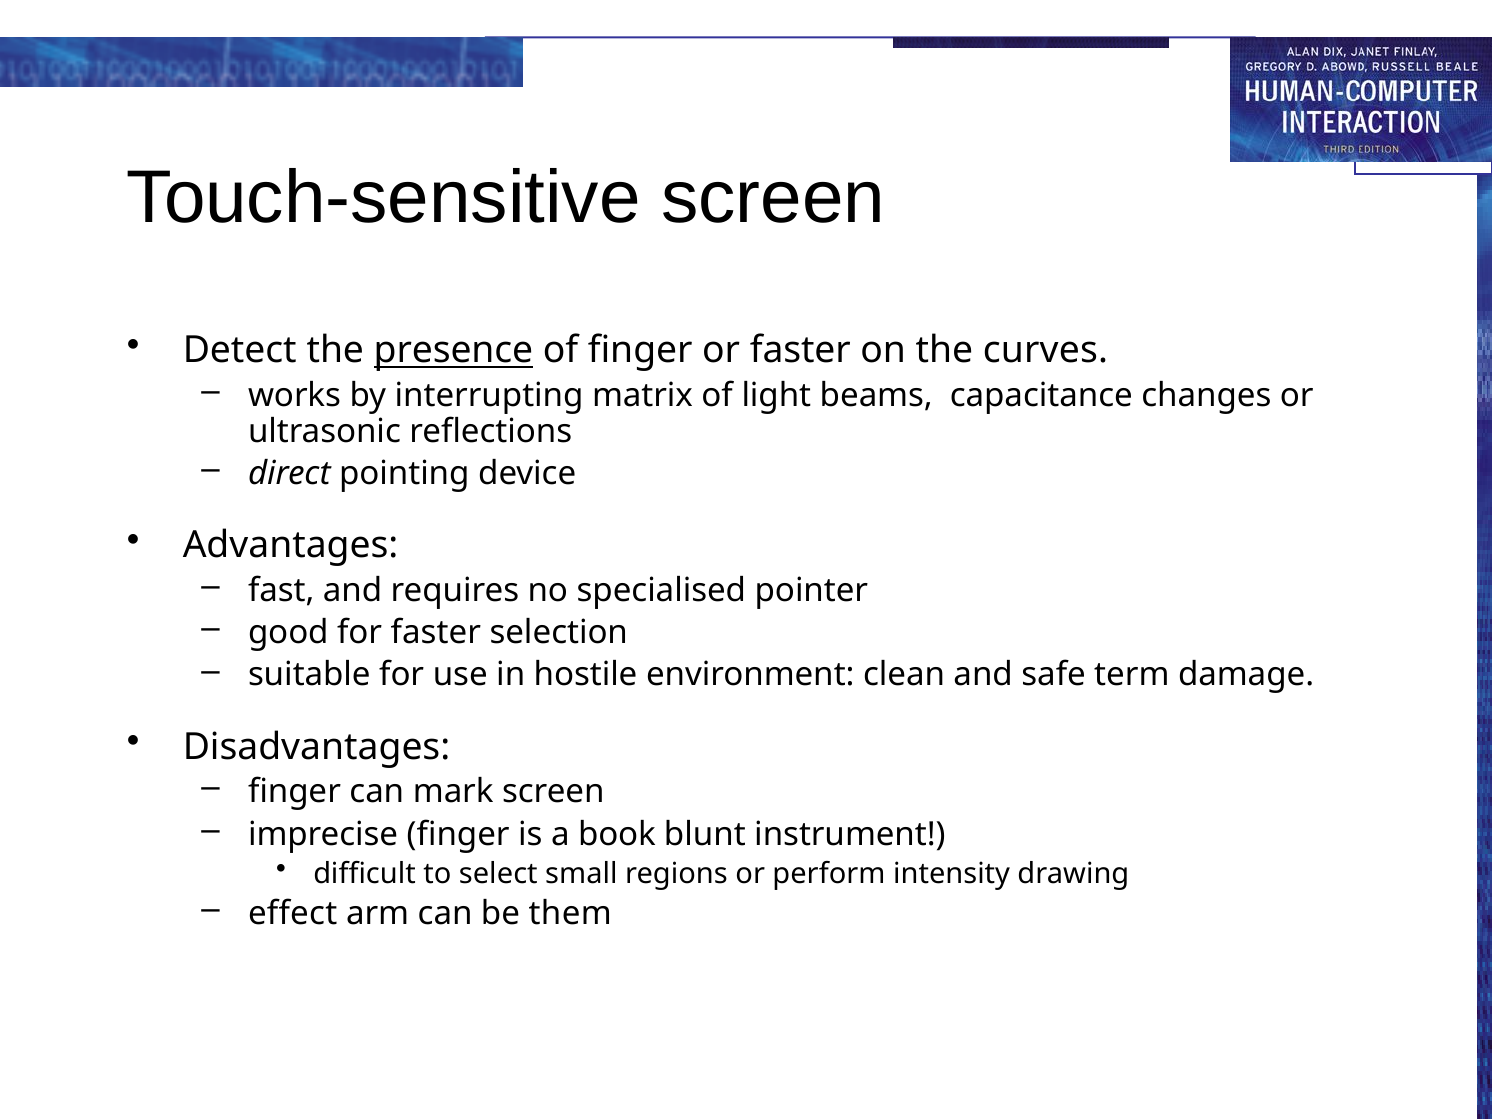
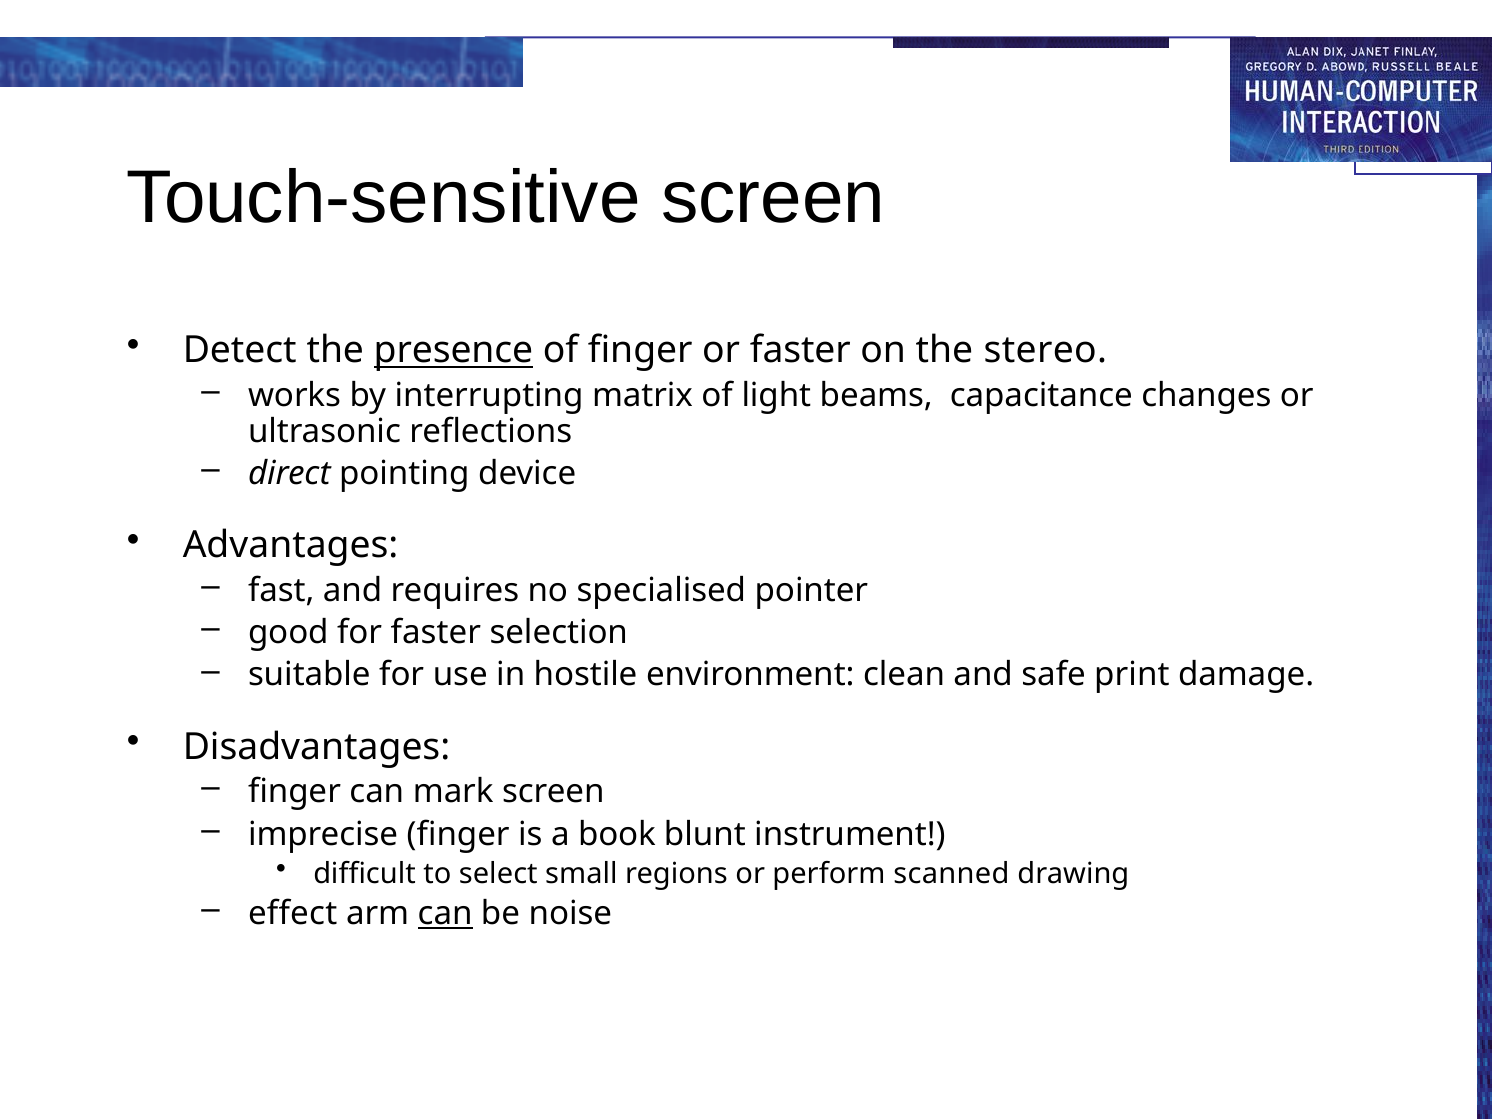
curves: curves -> stereo
term: term -> print
intensity: intensity -> scanned
can at (445, 914) underline: none -> present
them: them -> noise
